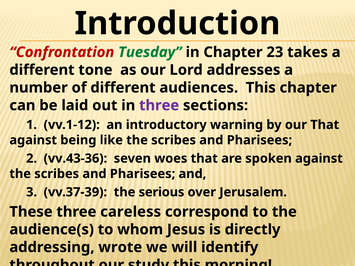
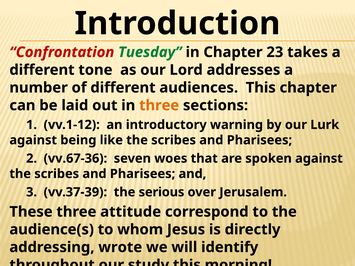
three at (159, 105) colour: purple -> orange
our That: That -> Lurk
vv.43-36: vv.43-36 -> vv.67-36
careless: careless -> attitude
